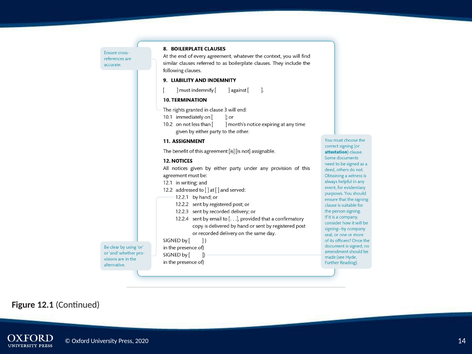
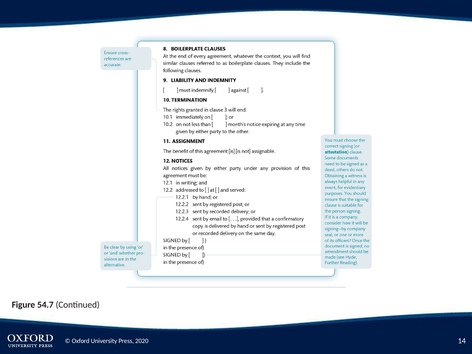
12.1: 12.1 -> 54.7
